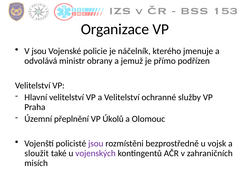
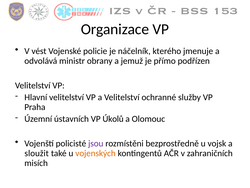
V jsou: jsou -> vést
přeplnění: přeplnění -> ústavních
vojenských colour: purple -> orange
